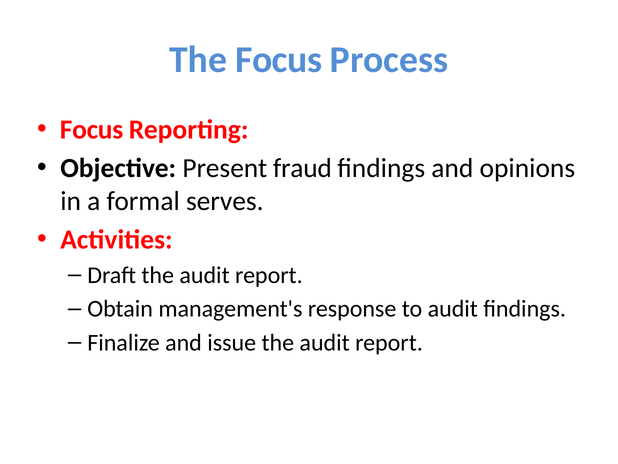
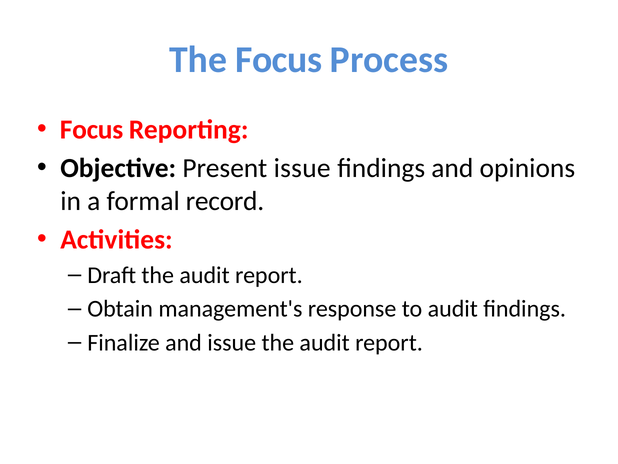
Present fraud: fraud -> issue
serves: serves -> record
